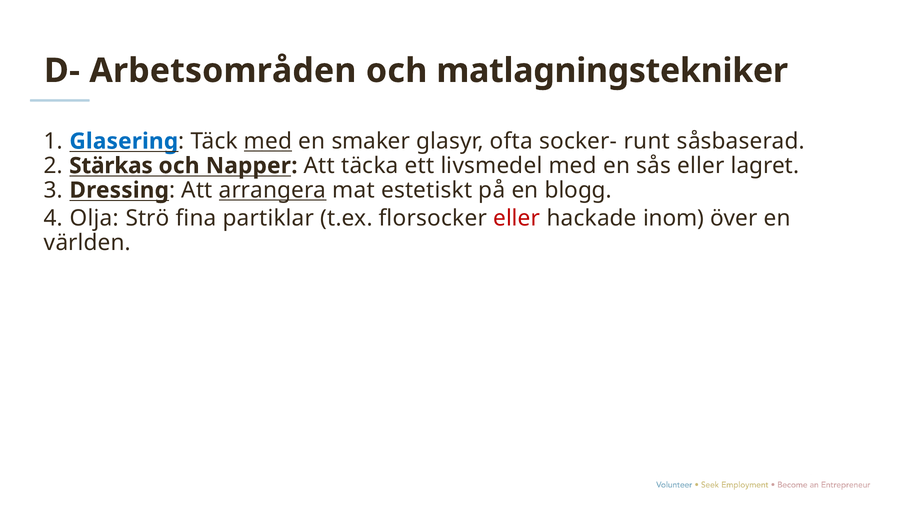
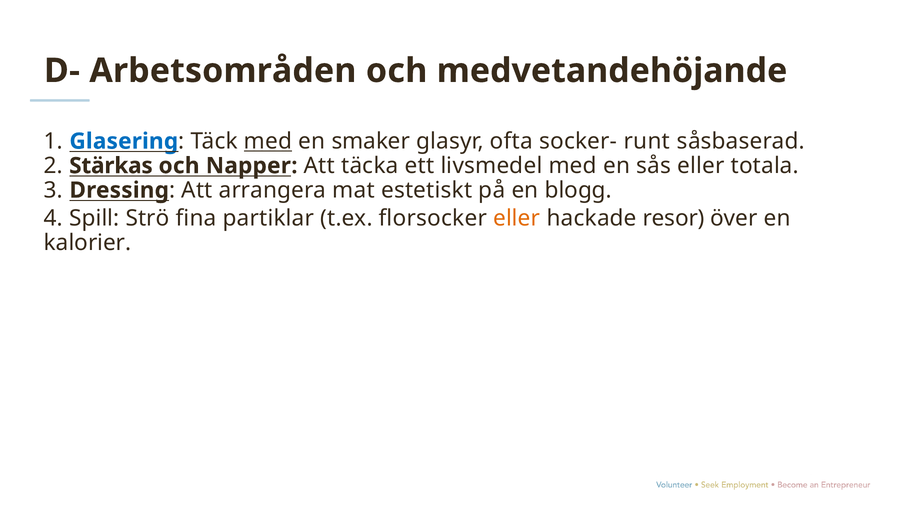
matlagningstekniker: matlagningstekniker -> medvetandehöjande
lagret: lagret -> totala
arrangera underline: present -> none
Olja: Olja -> Spill
eller at (517, 218) colour: red -> orange
inom: inom -> resor
världen: världen -> kalorier
